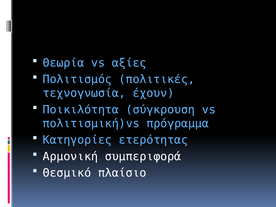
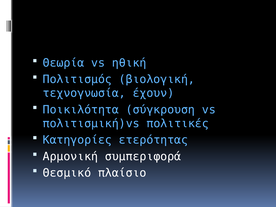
αξίες: αξίες -> ηθική
πολιτικές: πολιτικές -> βιολογική
πρόγραμμα: πρόγραμμα -> πολιτικές
